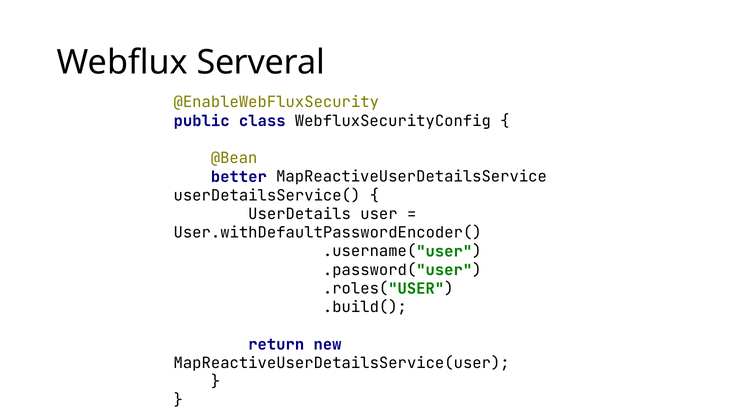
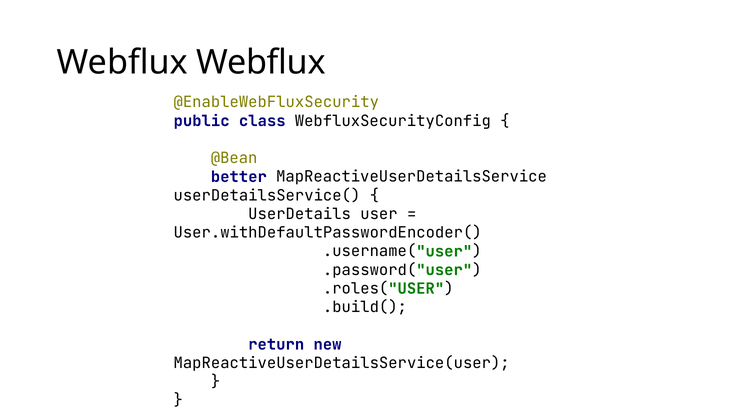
Webflux Serveral: Serveral -> Webflux
